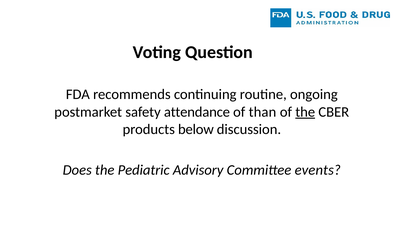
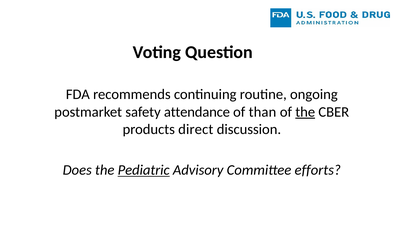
below: below -> direct
Pediatric underline: none -> present
events: events -> efforts
